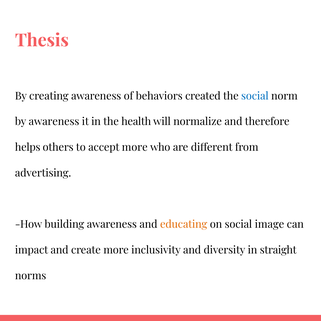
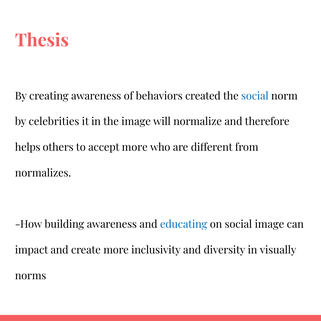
by awareness: awareness -> celebrities
the health: health -> image
advertising: advertising -> normalizes
educating colour: orange -> blue
straight: straight -> visually
